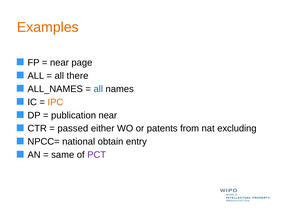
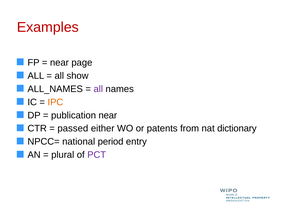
Examples colour: orange -> red
there: there -> show
all at (98, 89) colour: blue -> purple
excluding: excluding -> dictionary
obtain: obtain -> period
same: same -> plural
